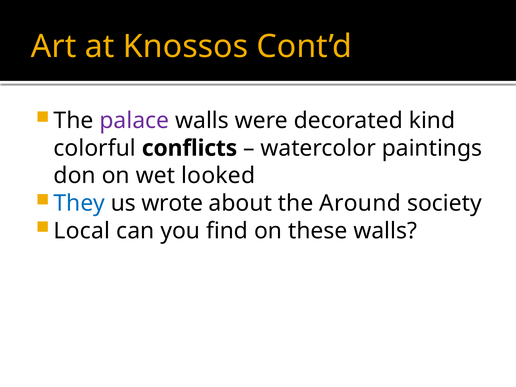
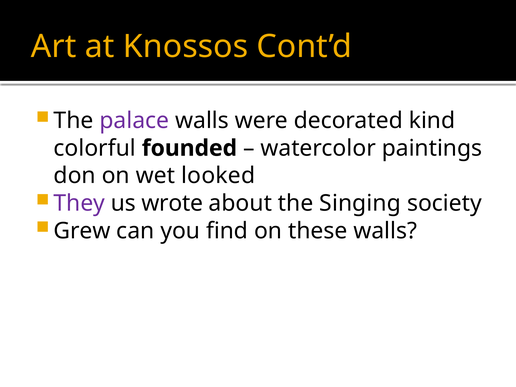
conflicts: conflicts -> founded
They colour: blue -> purple
Around: Around -> Singing
Local: Local -> Grew
